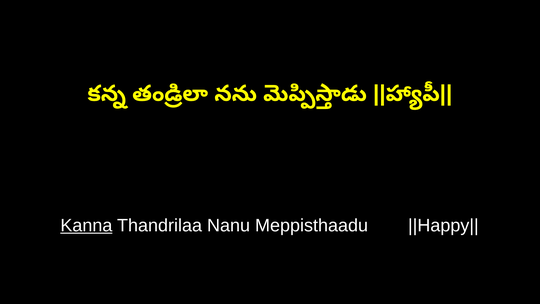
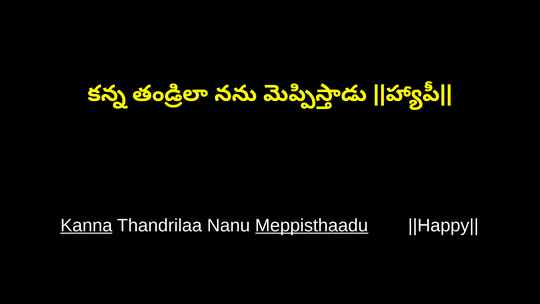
Meppisthaadu underline: none -> present
